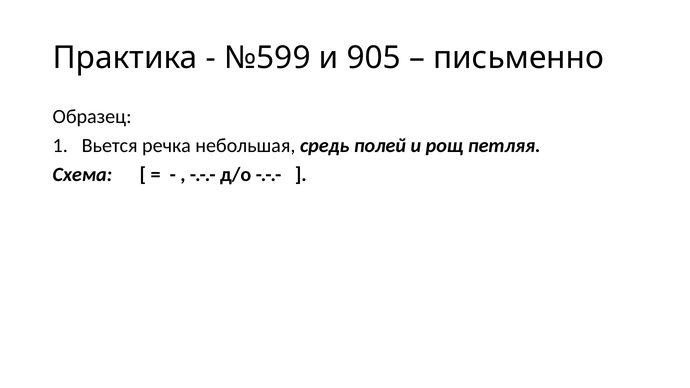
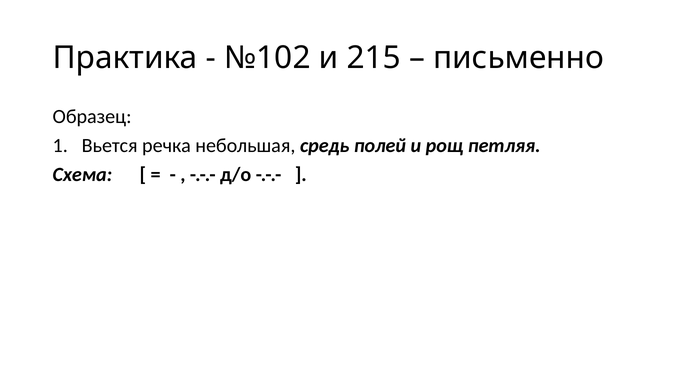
№599: №599 -> №102
905: 905 -> 215
